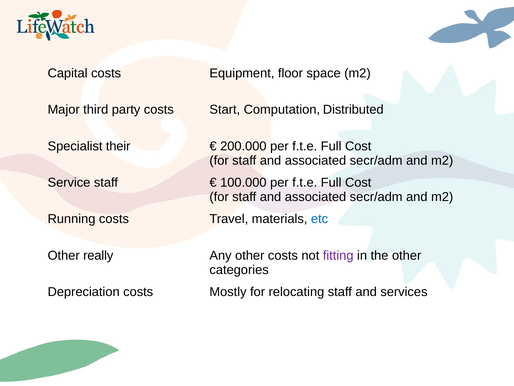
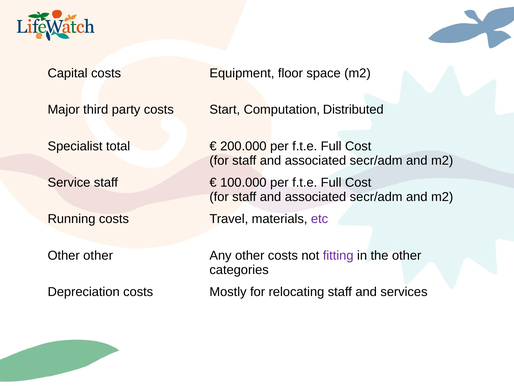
their: their -> total
etc colour: blue -> purple
Other really: really -> other
